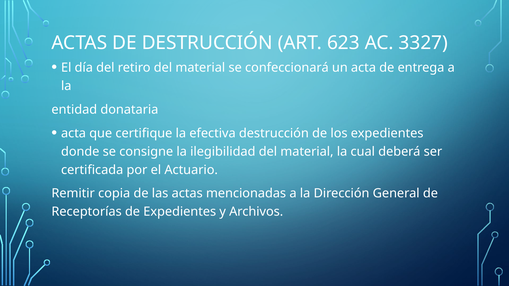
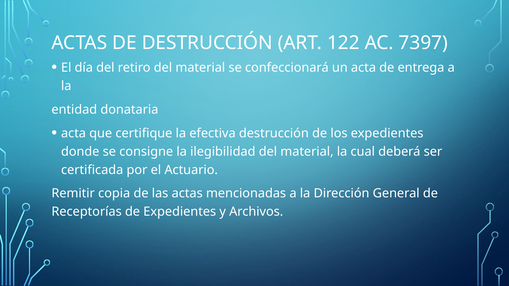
623: 623 -> 122
3327: 3327 -> 7397
